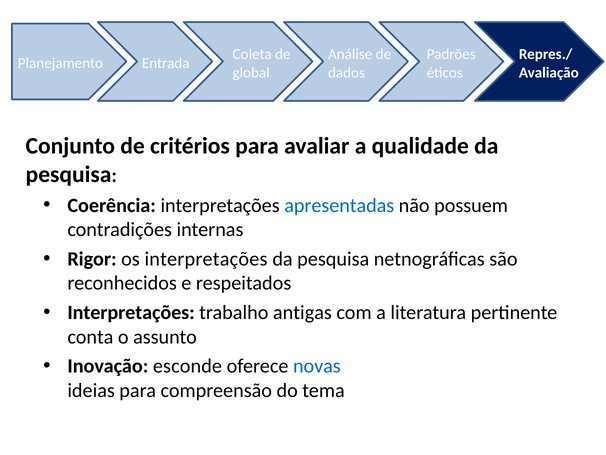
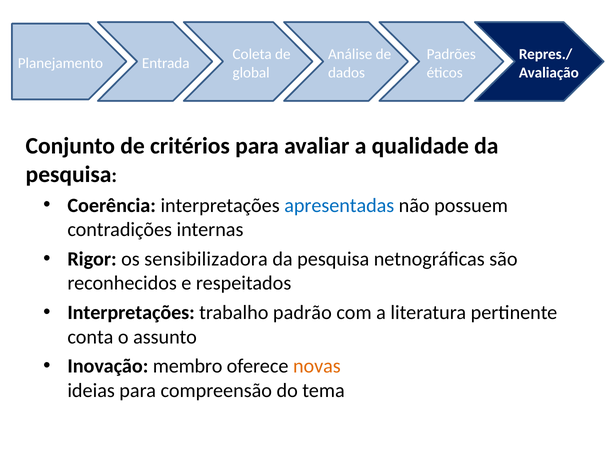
os interpretações: interpretações -> sensibilizadora
antigas: antigas -> padrão
esconde: esconde -> membro
novas colour: blue -> orange
